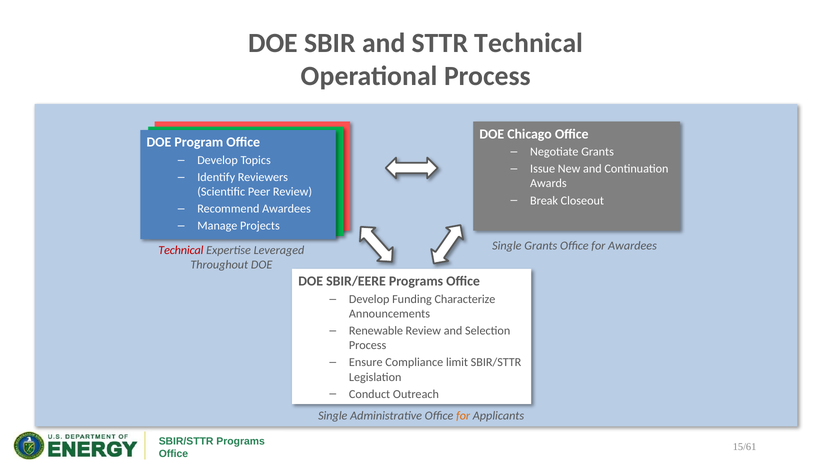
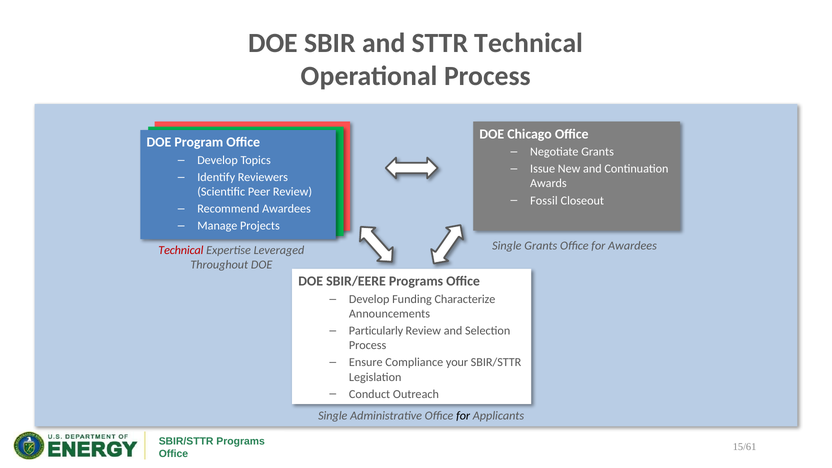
Break: Break -> Fossil
Renewable: Renewable -> Particularly
limit: limit -> your
for at (463, 416) colour: orange -> black
